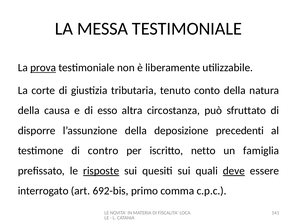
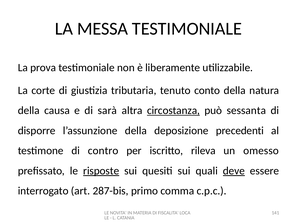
prova underline: present -> none
esso: esso -> sarà
circostanza underline: none -> present
sfruttato: sfruttato -> sessanta
netto: netto -> rileva
famiglia: famiglia -> omesso
692-bis: 692-bis -> 287-bis
